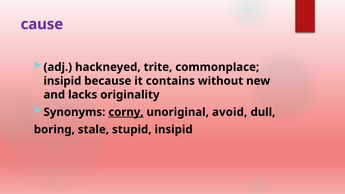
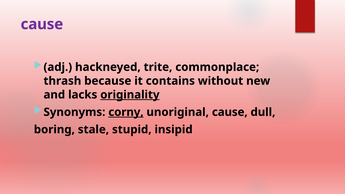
insipid at (62, 81): insipid -> thrash
originality underline: none -> present
unoriginal avoid: avoid -> cause
